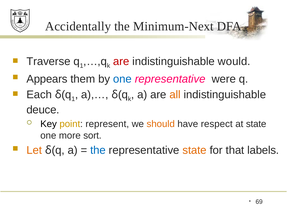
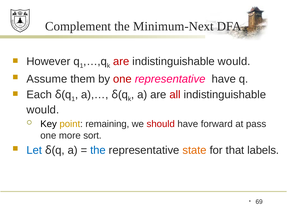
Accidentally: Accidentally -> Complement
Traverse: Traverse -> However
Appears: Appears -> Assume
one at (122, 79) colour: blue -> red
representative were: were -> have
all colour: orange -> red
deuce at (43, 110): deuce -> would
represent: represent -> remaining
should colour: orange -> red
respect: respect -> forward
at state: state -> pass
Let colour: orange -> blue
